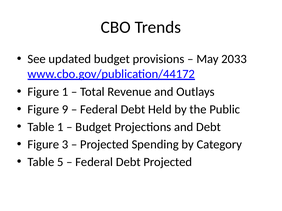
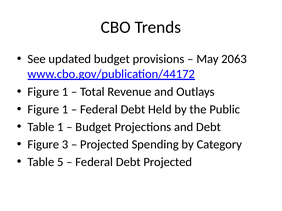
2033: 2033 -> 2063
9 at (65, 110): 9 -> 1
